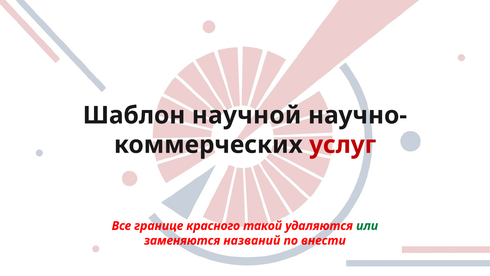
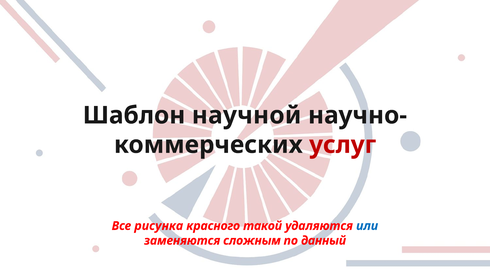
границе: границе -> рисунка
или colour: green -> blue
названий: названий -> сложным
внести: внести -> данный
